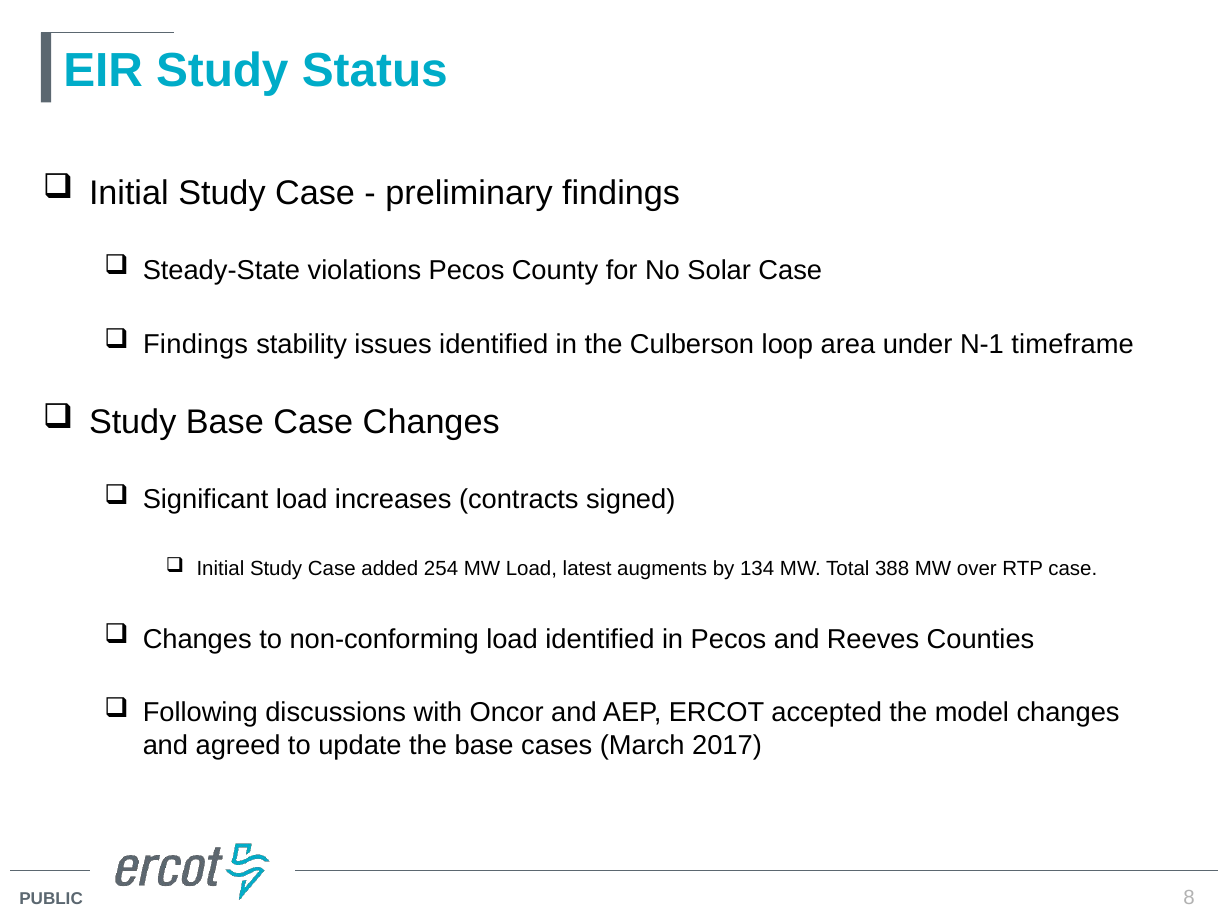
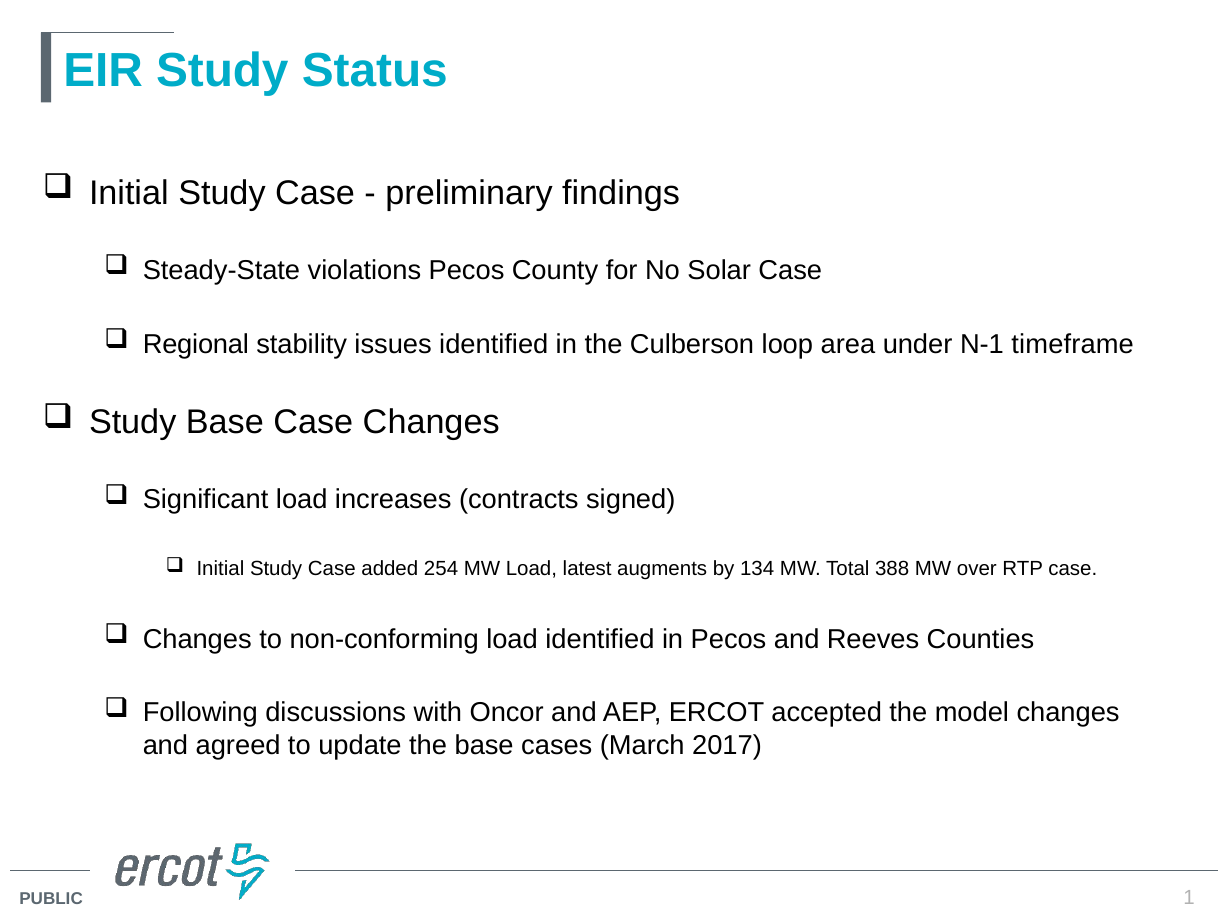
Findings at (196, 344): Findings -> Regional
8: 8 -> 1
